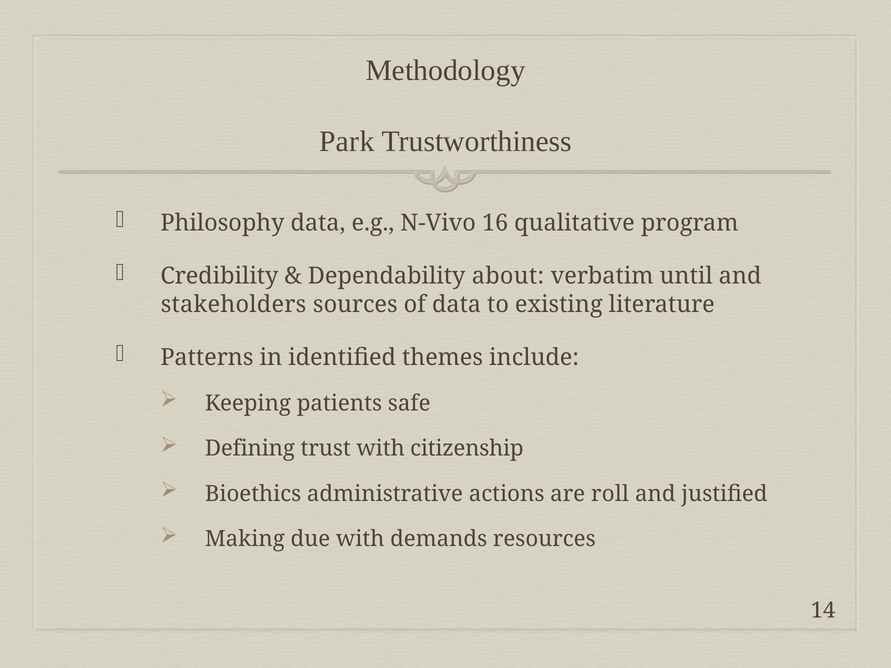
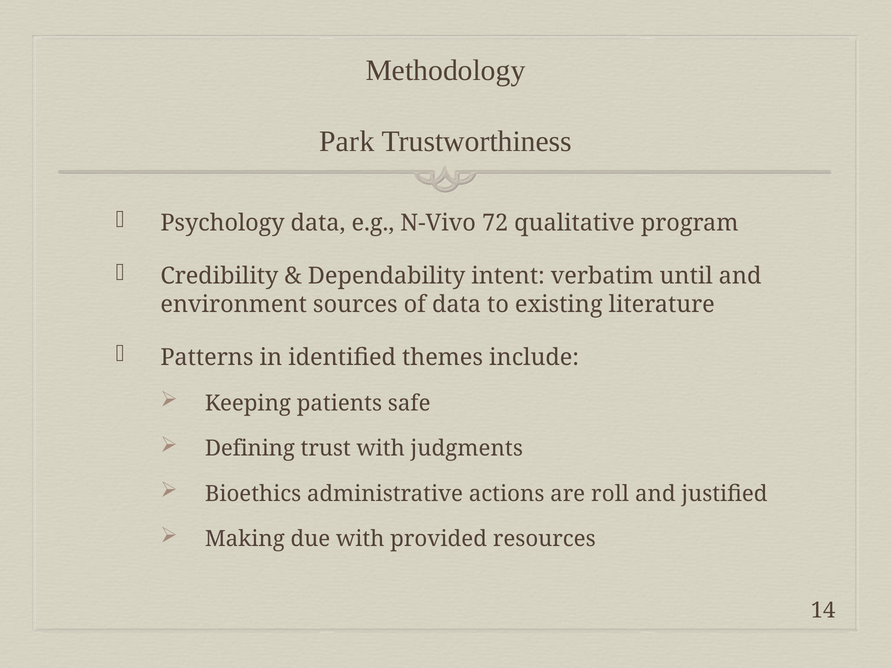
Philosophy: Philosophy -> Psychology
16: 16 -> 72
about: about -> intent
stakeholders: stakeholders -> environment
citizenship: citizenship -> judgments
demands: demands -> provided
